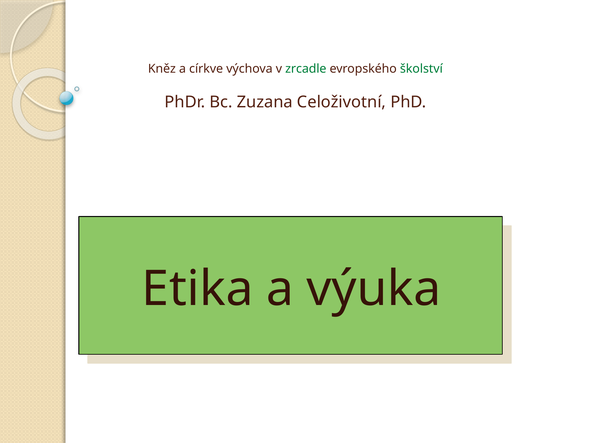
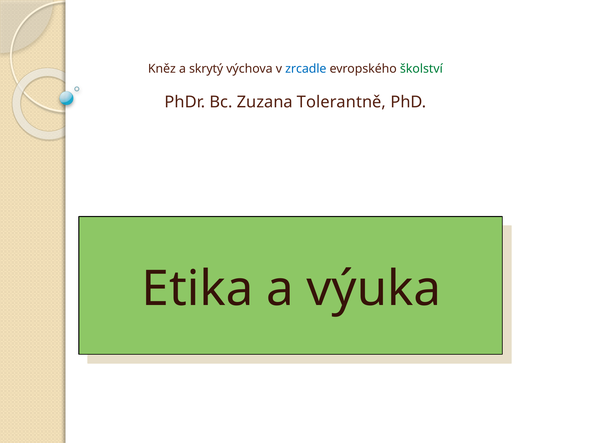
církve: církve -> skrytý
zrcadle colour: green -> blue
Celoživotní: Celoživotní -> Tolerantně
